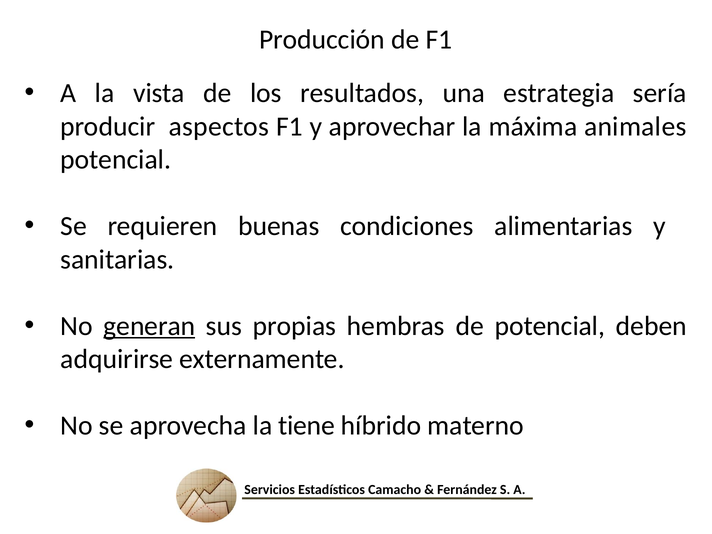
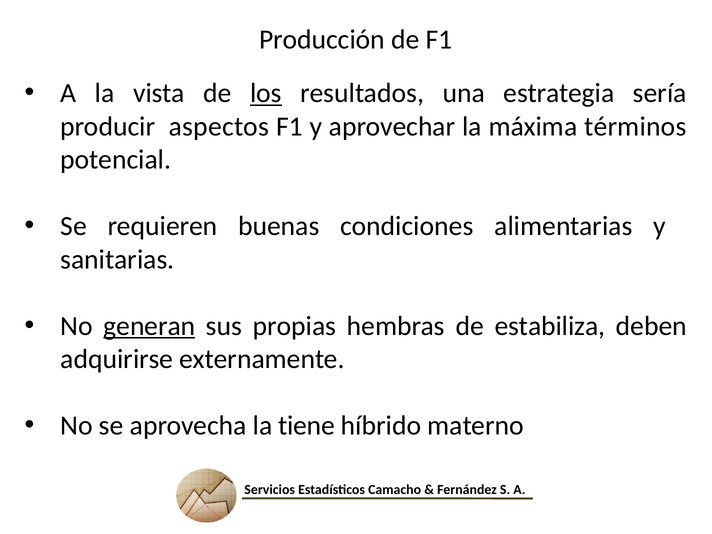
los underline: none -> present
animales: animales -> términos
de potencial: potencial -> estabiliza
